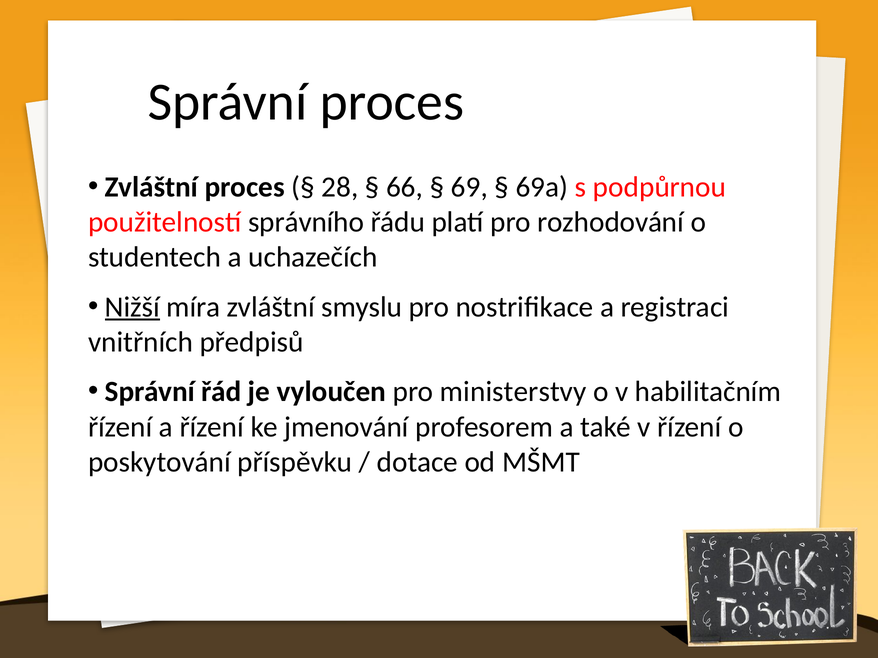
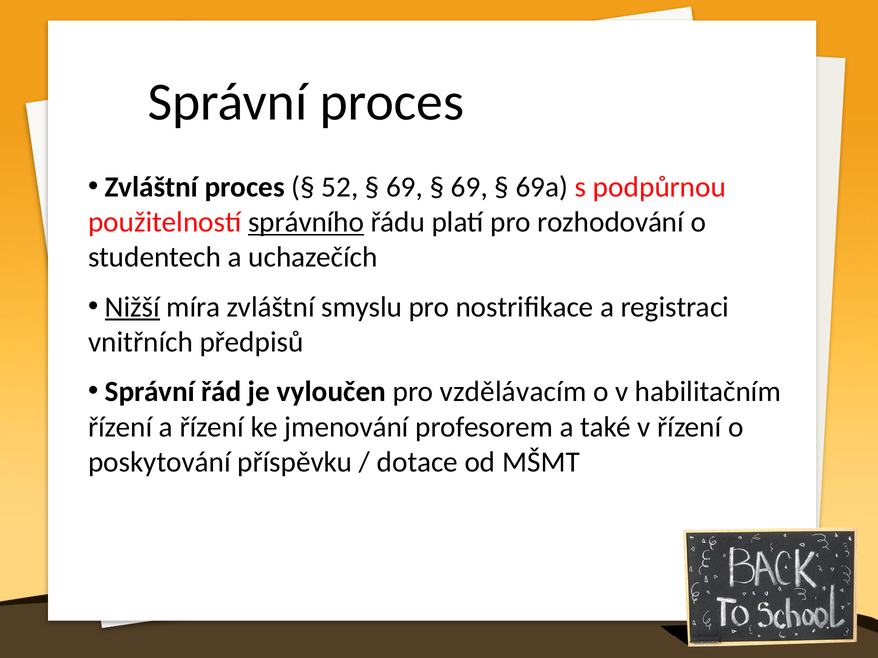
28: 28 -> 52
66 at (405, 187): 66 -> 69
správního underline: none -> present
ministerstvy: ministerstvy -> vzdělávacím
